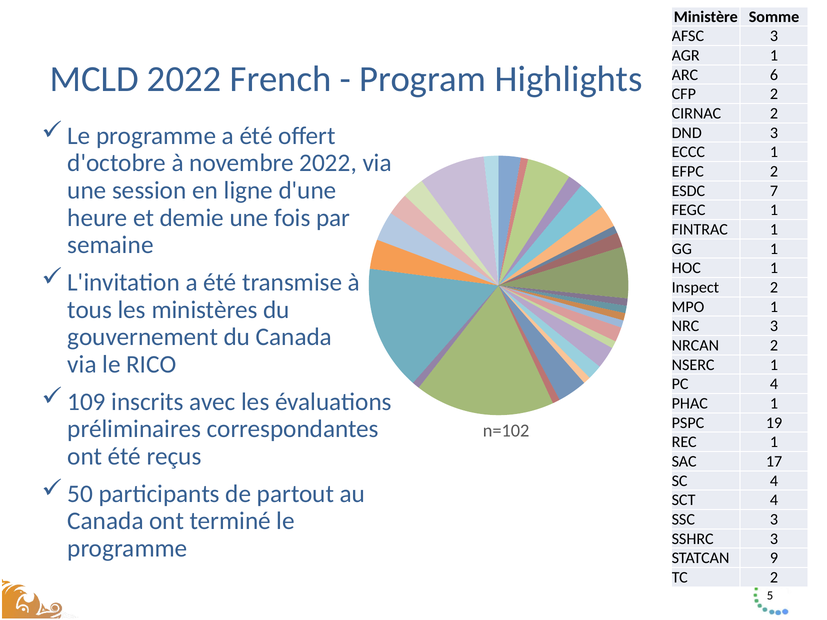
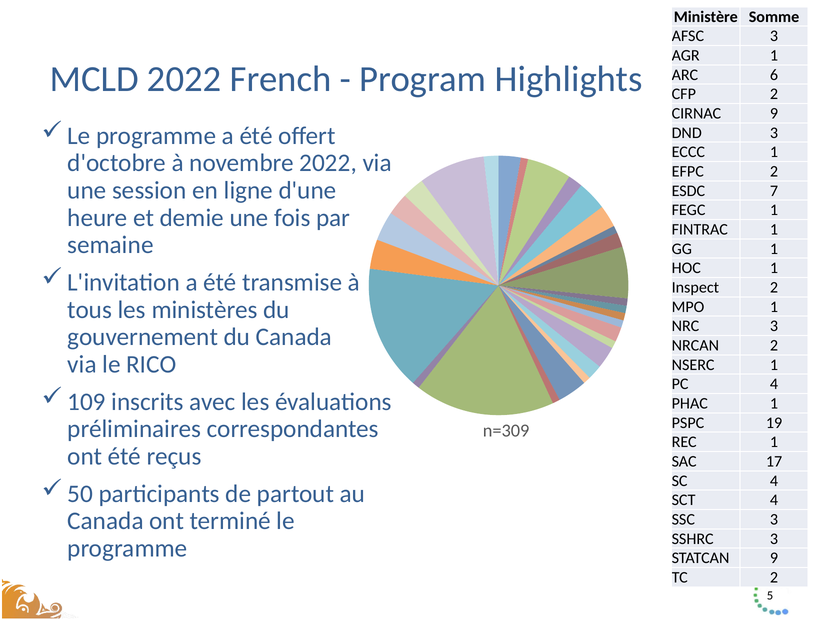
CIRNAC 2: 2 -> 9
n=102: n=102 -> n=309
